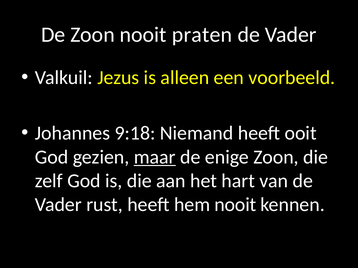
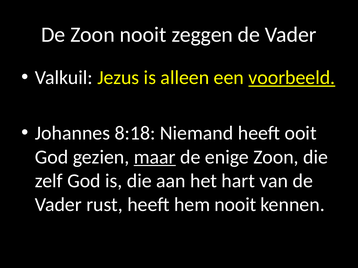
praten: praten -> zeggen
voorbeeld underline: none -> present
9:18: 9:18 -> 8:18
